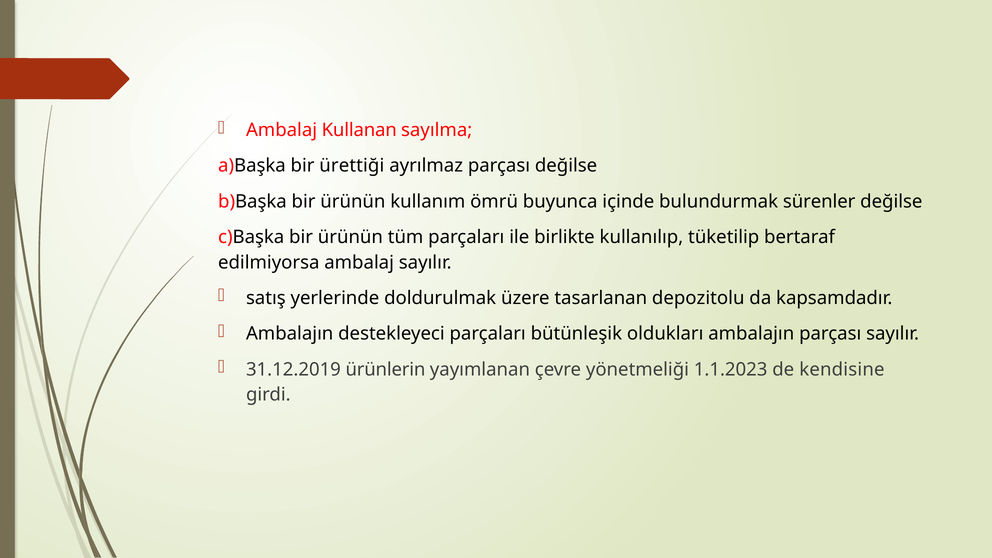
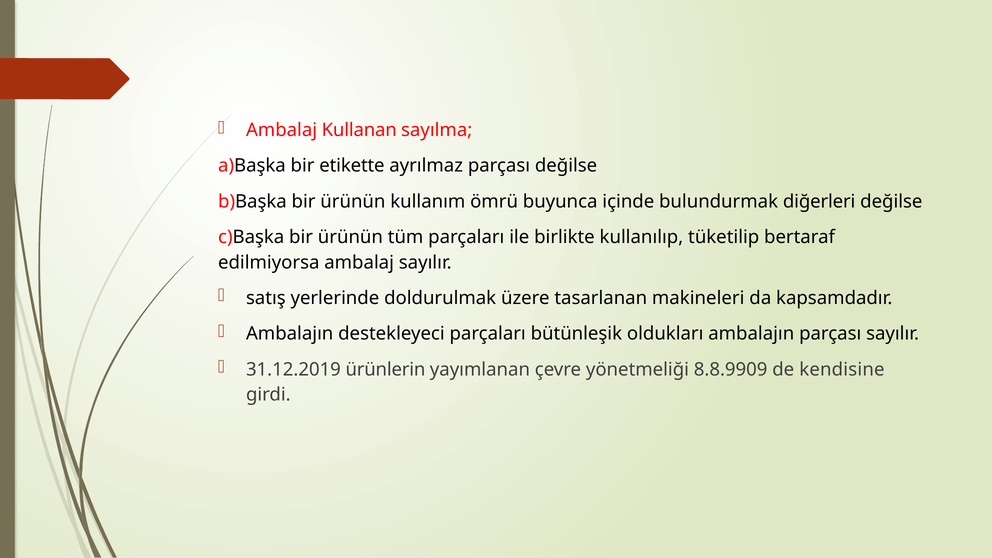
ürettiği: ürettiği -> etikette
sürenler: sürenler -> diğerleri
depozitolu: depozitolu -> makineleri
1.1.2023: 1.1.2023 -> 8.8.9909
